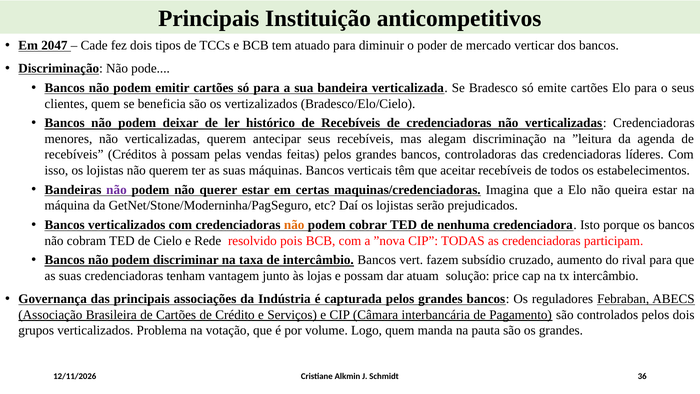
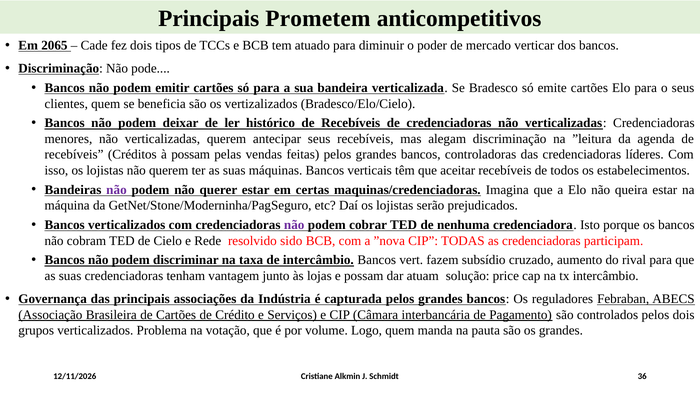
Instituição: Instituição -> Prometem
2047: 2047 -> 2065
não at (294, 225) colour: orange -> purple
pois: pois -> sido
